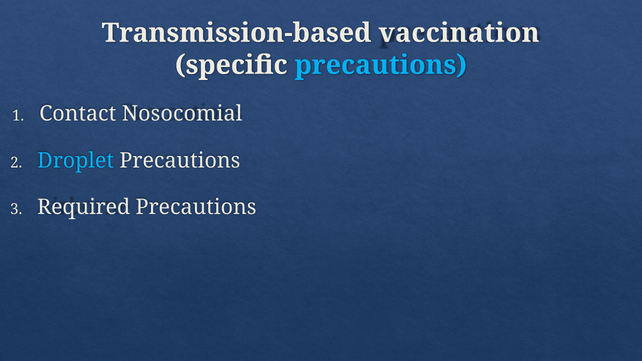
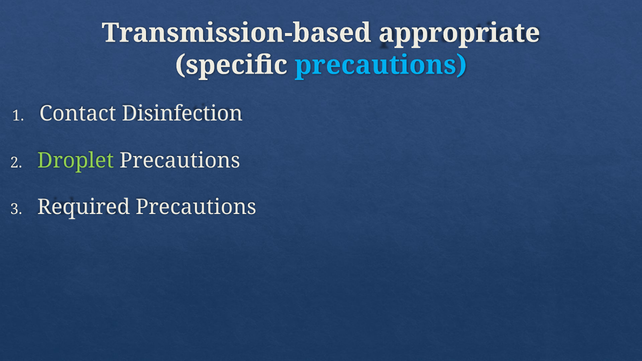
vaccination: vaccination -> appropriate
Nosocomial: Nosocomial -> Disinfection
Droplet colour: light blue -> light green
